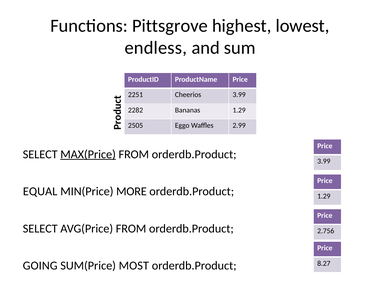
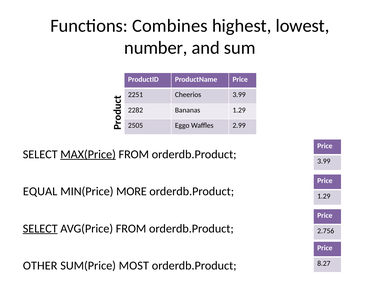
Pittsgrove: Pittsgrove -> Combines
endless: endless -> number
SELECT at (40, 229) underline: none -> present
GOING: GOING -> OTHER
